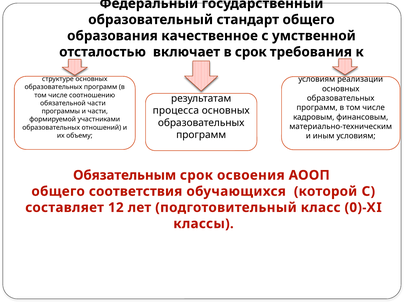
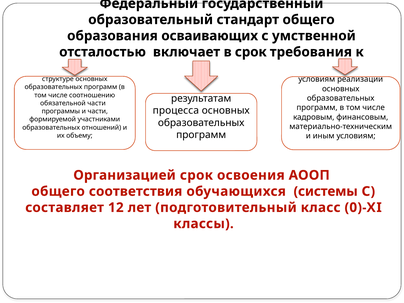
качественное: качественное -> осваивающих
Обязательным: Обязательным -> Организацией
которой: которой -> системы
